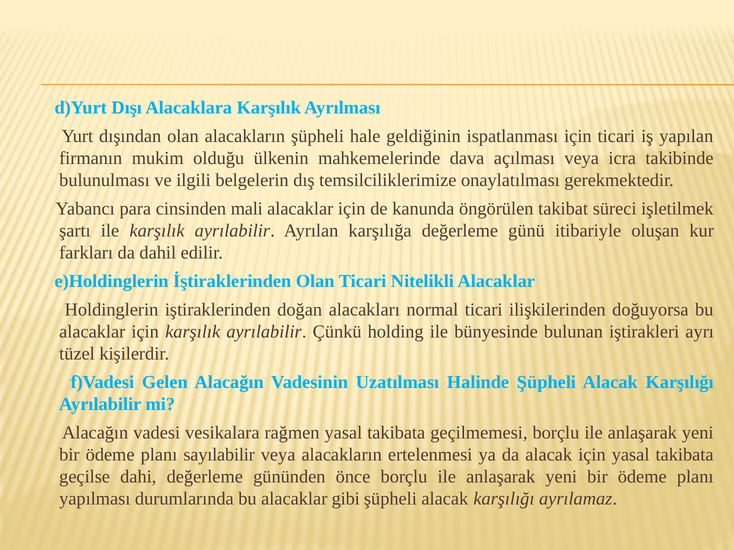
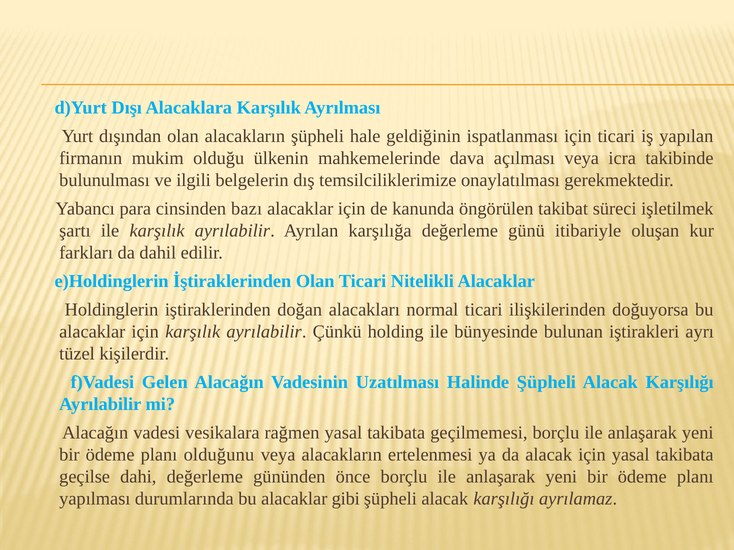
mali: mali -> bazı
sayılabilir: sayılabilir -> olduğunu
